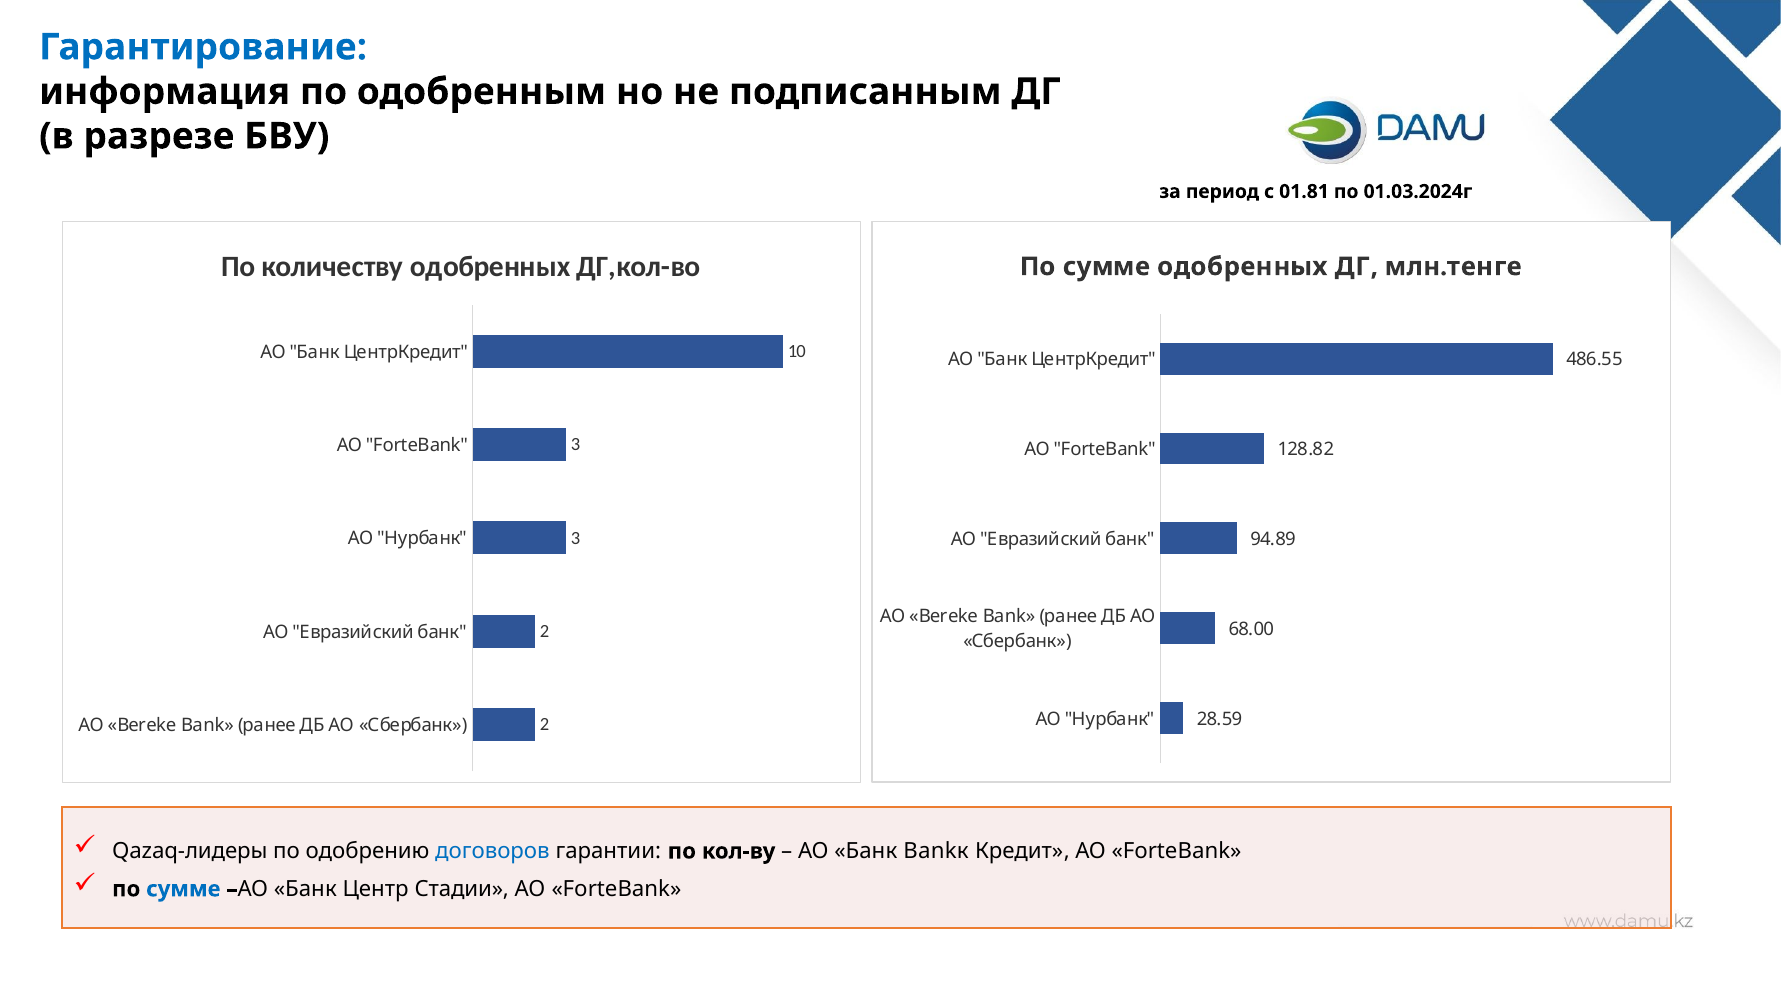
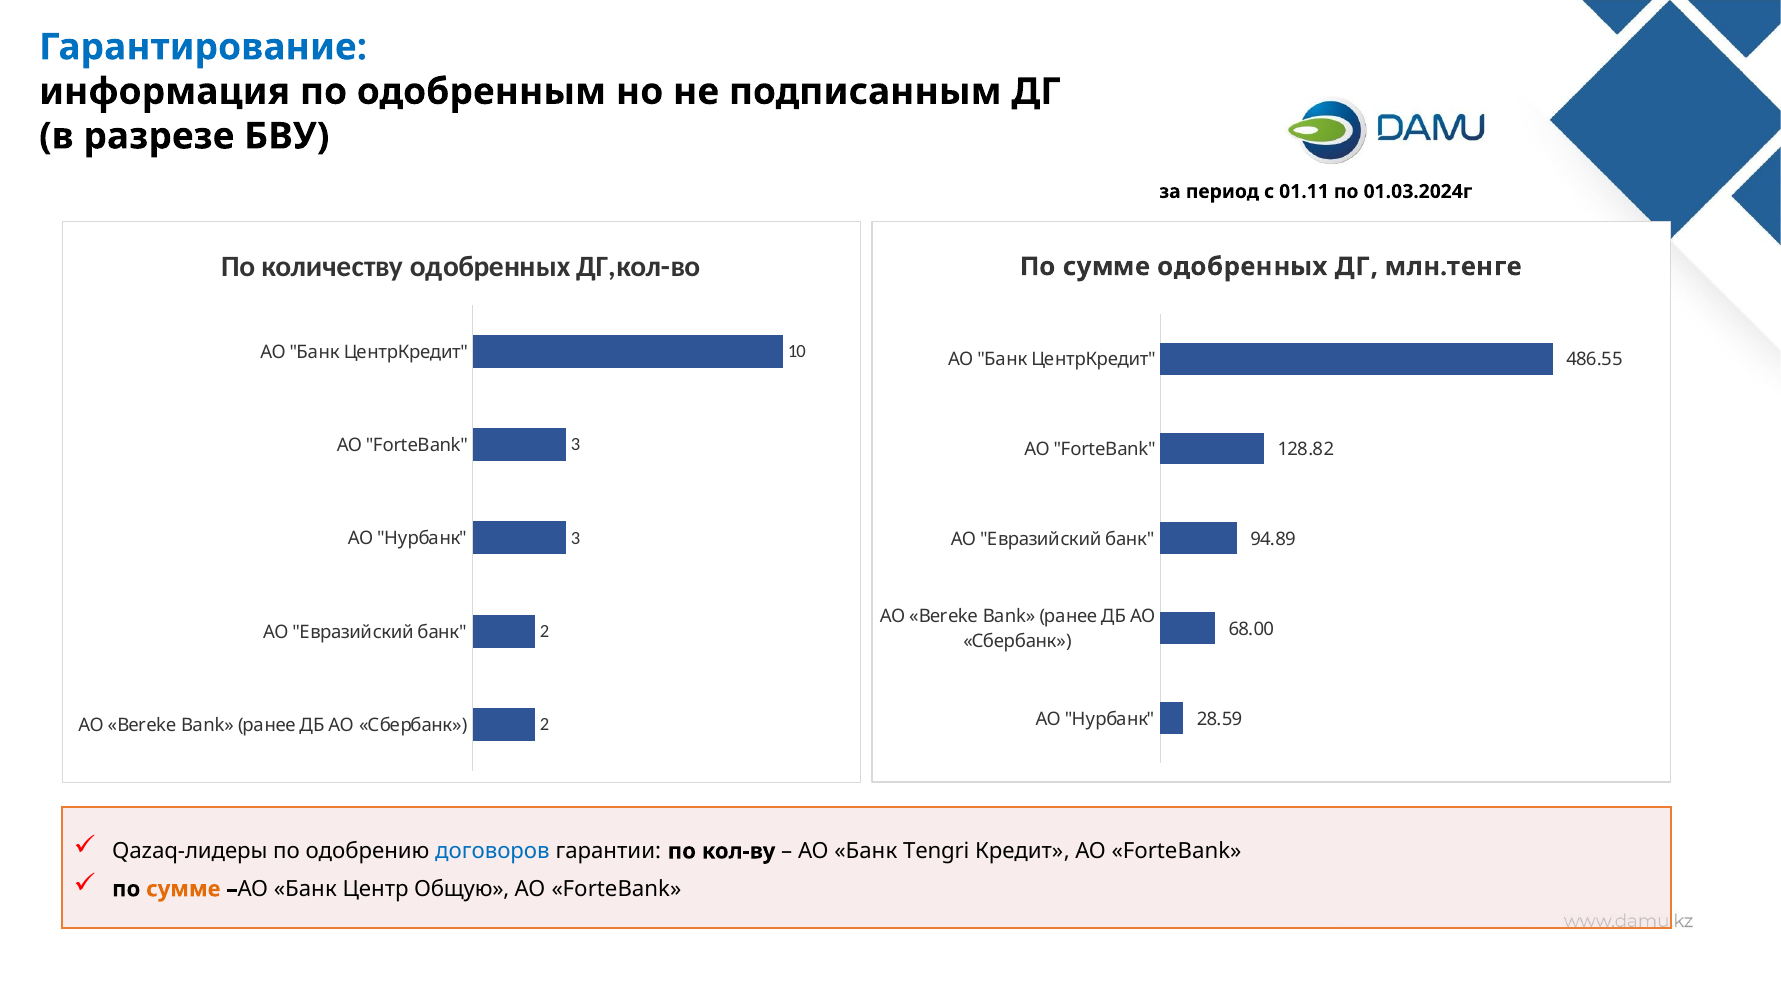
01.81: 01.81 -> 01.11
Bankк: Bankк -> Tengri
сумме at (183, 889) colour: blue -> orange
Стадии: Стадии -> Общую
